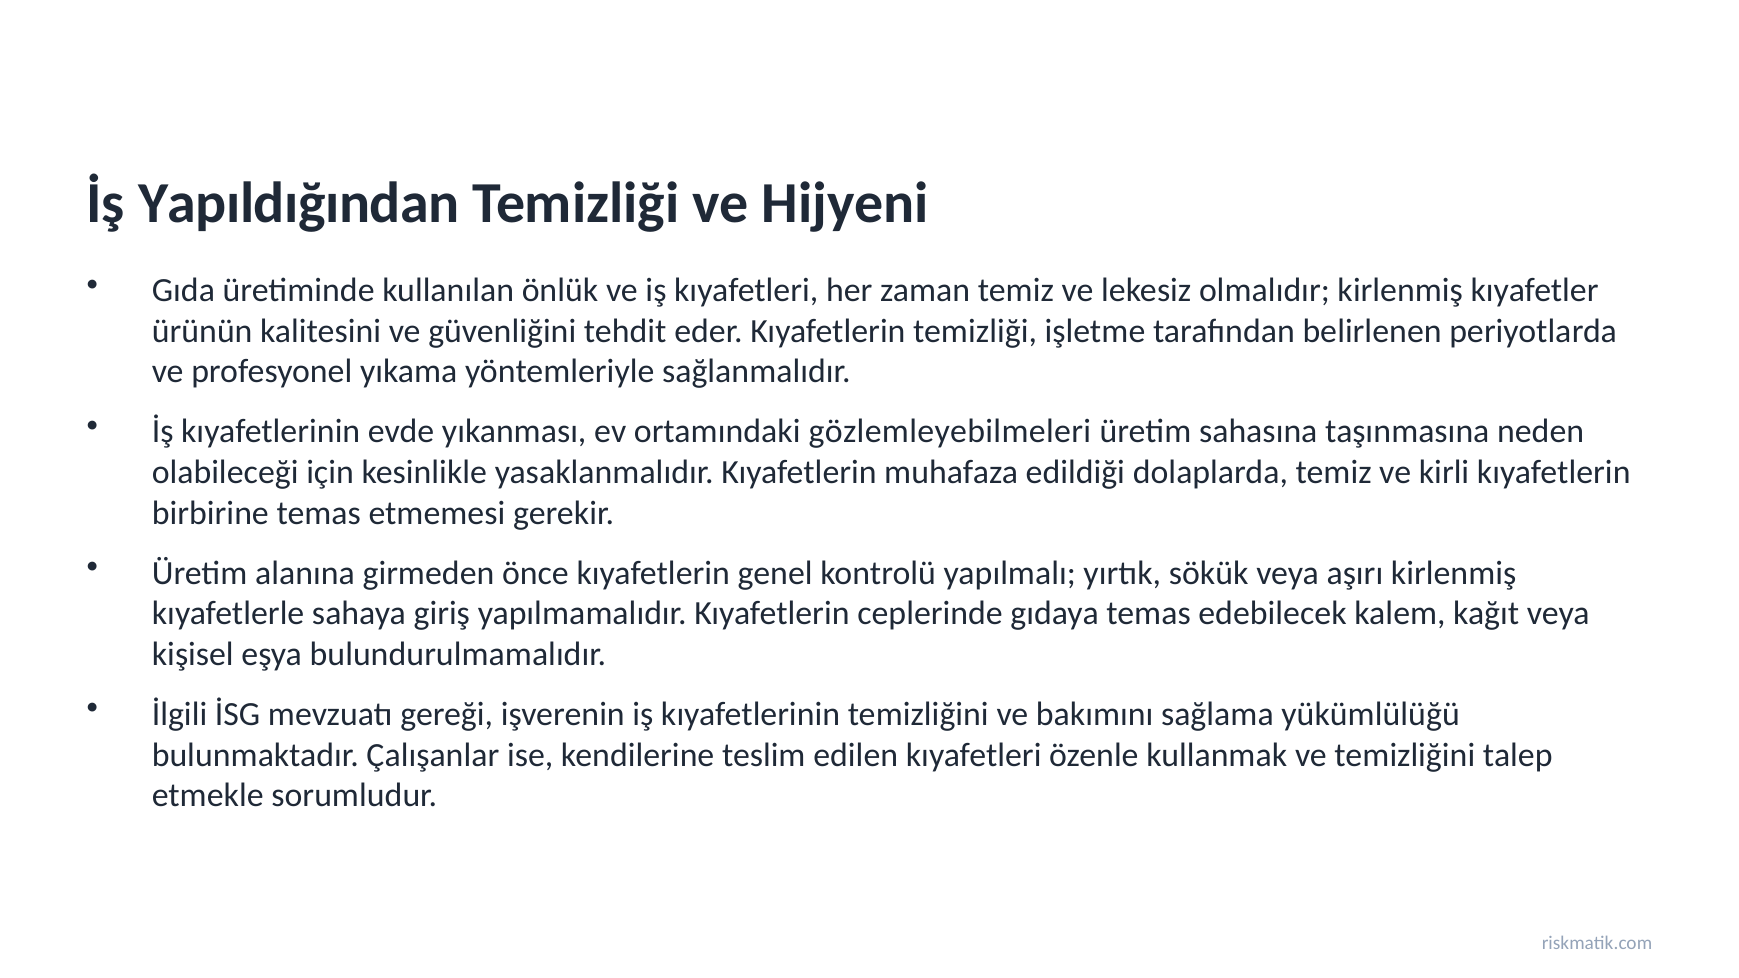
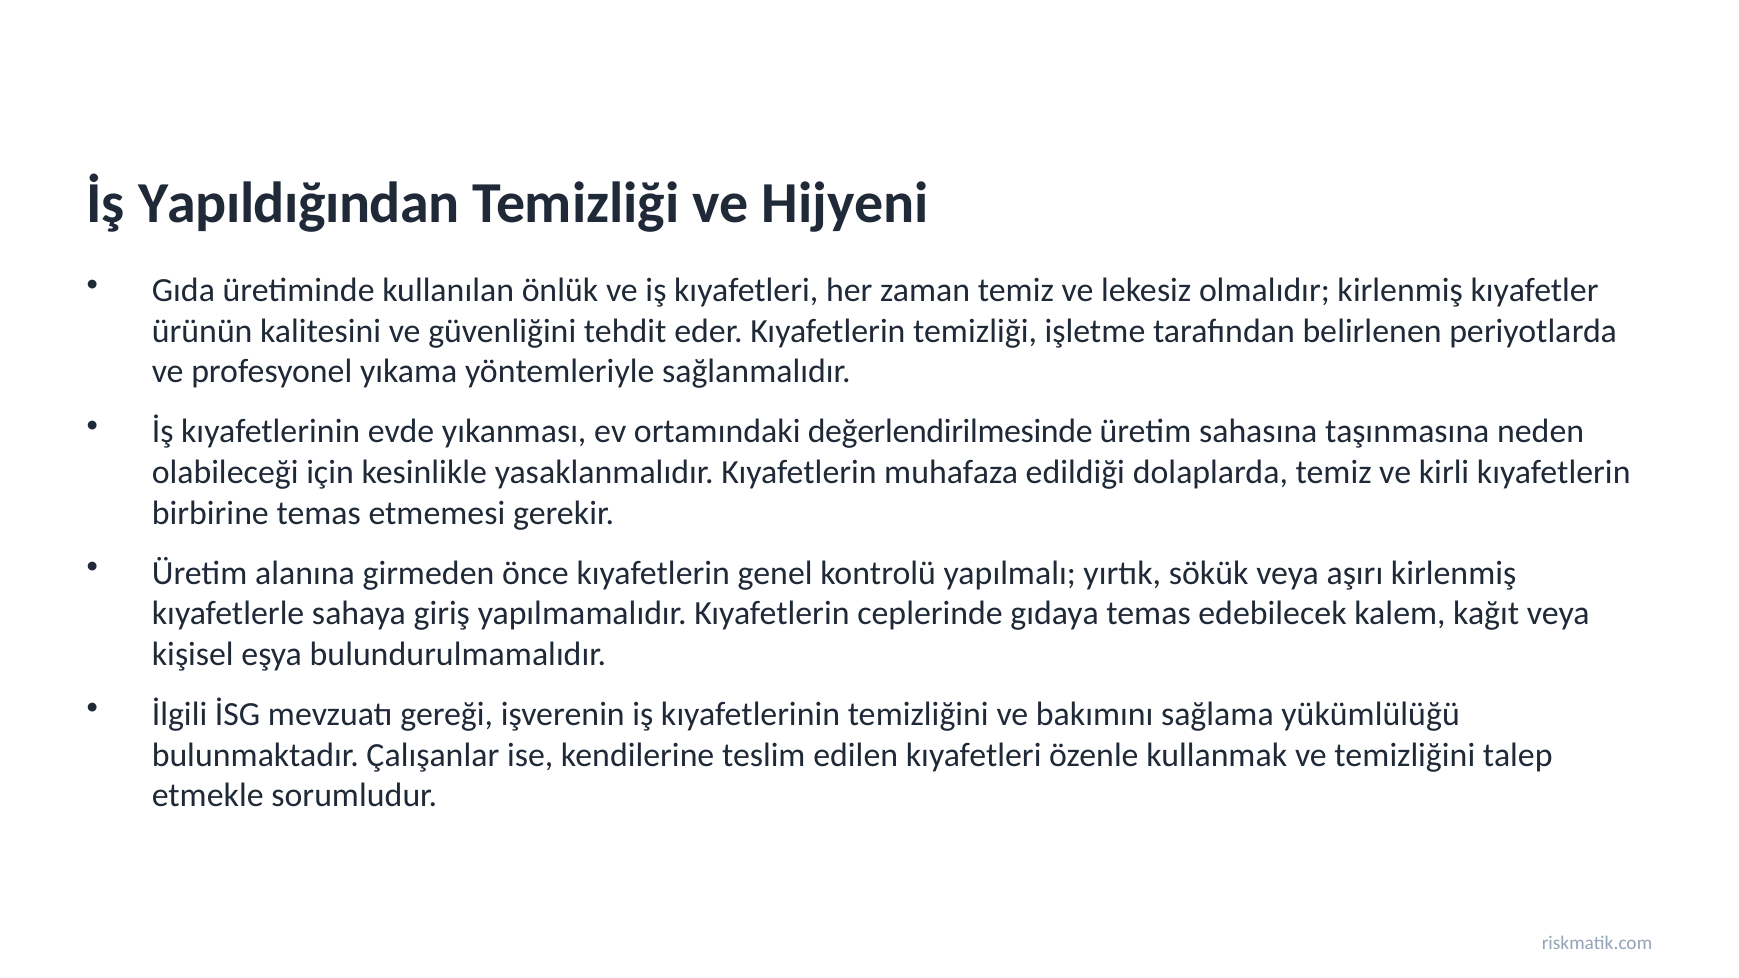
gözlemleyebilmeleri: gözlemleyebilmeleri -> değerlendirilmesinde
